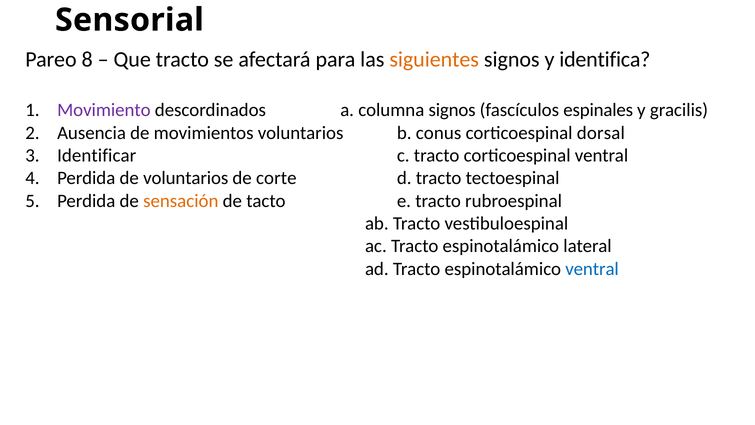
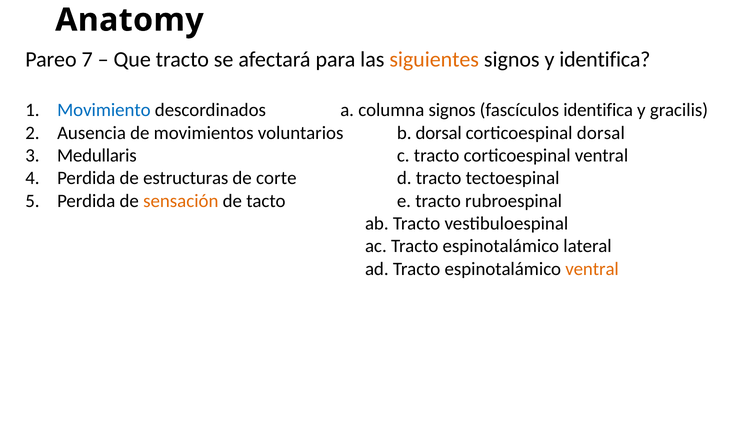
Sensorial: Sensorial -> Anatomy
8: 8 -> 7
Movimiento colour: purple -> blue
fascículos espinales: espinales -> identifica
b conus: conus -> dorsal
Identificar: Identificar -> Medullaris
de voluntarios: voluntarios -> estructuras
ventral at (592, 269) colour: blue -> orange
